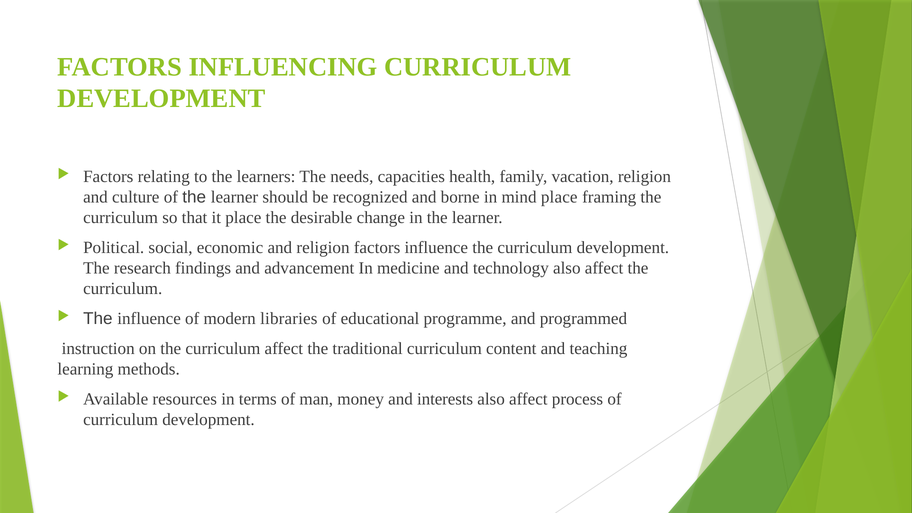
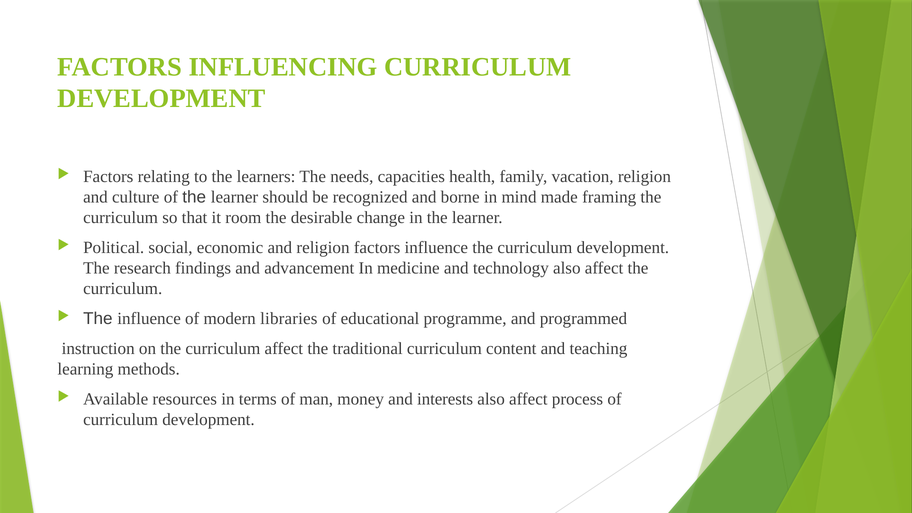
mind place: place -> made
it place: place -> room
